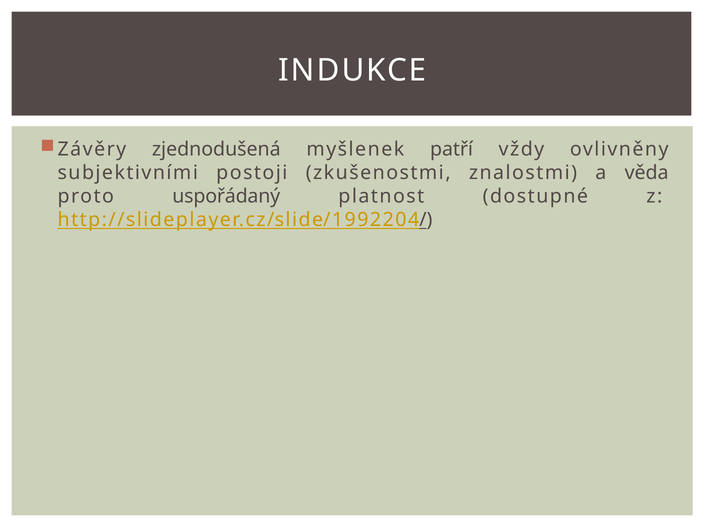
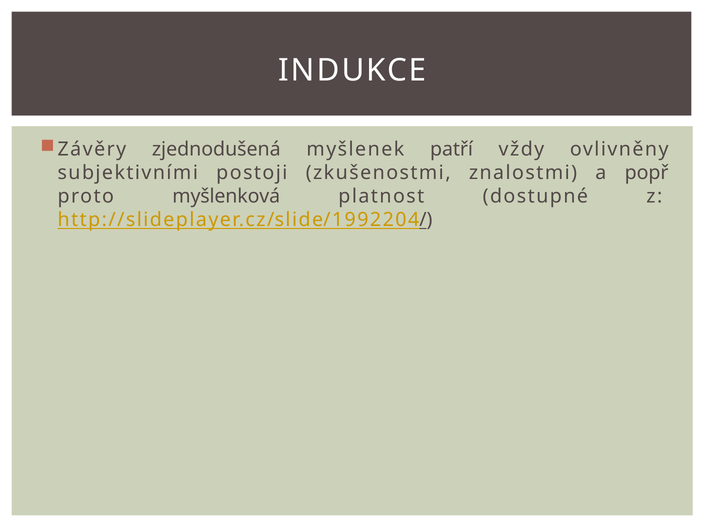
věda: věda -> popř
uspořádaný: uspořádaný -> myšlenková
